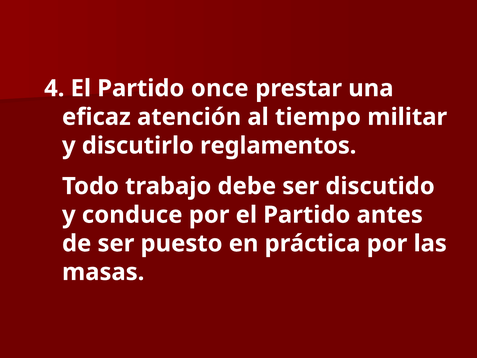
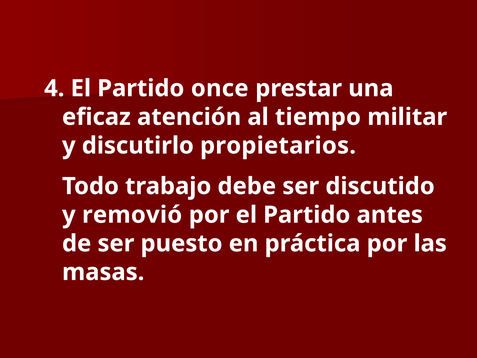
reglamentos: reglamentos -> propietarios
conduce: conduce -> removió
